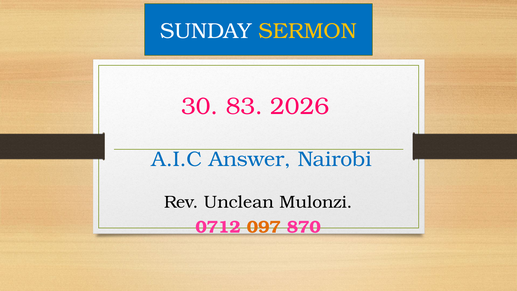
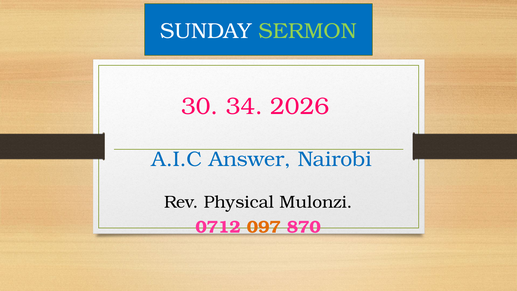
SERMON colour: yellow -> light green
83: 83 -> 34
Unclean: Unclean -> Physical
